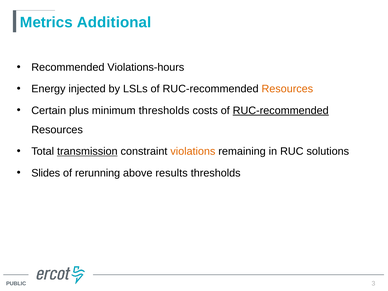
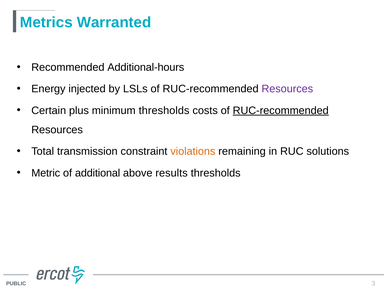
Additional: Additional -> Warranted
Violations-hours: Violations-hours -> Additional-hours
Resources at (287, 89) colour: orange -> purple
transmission underline: present -> none
Slides: Slides -> Metric
rerunning: rerunning -> additional
